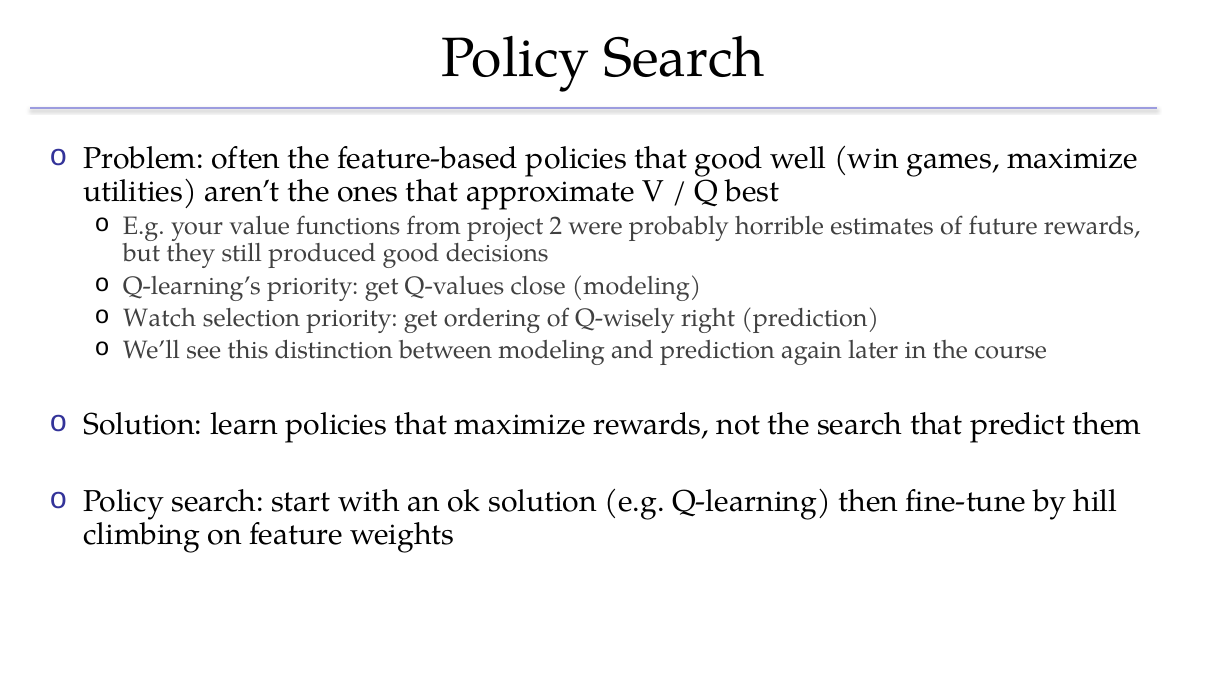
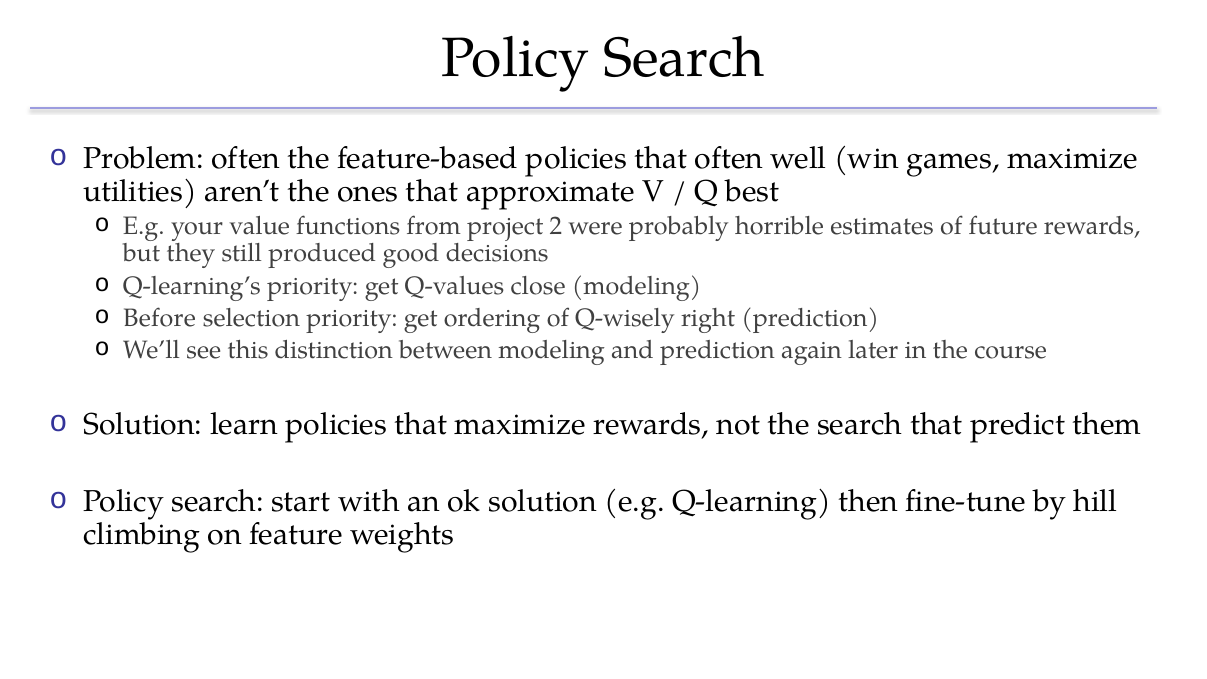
that good: good -> often
Watch: Watch -> Before
